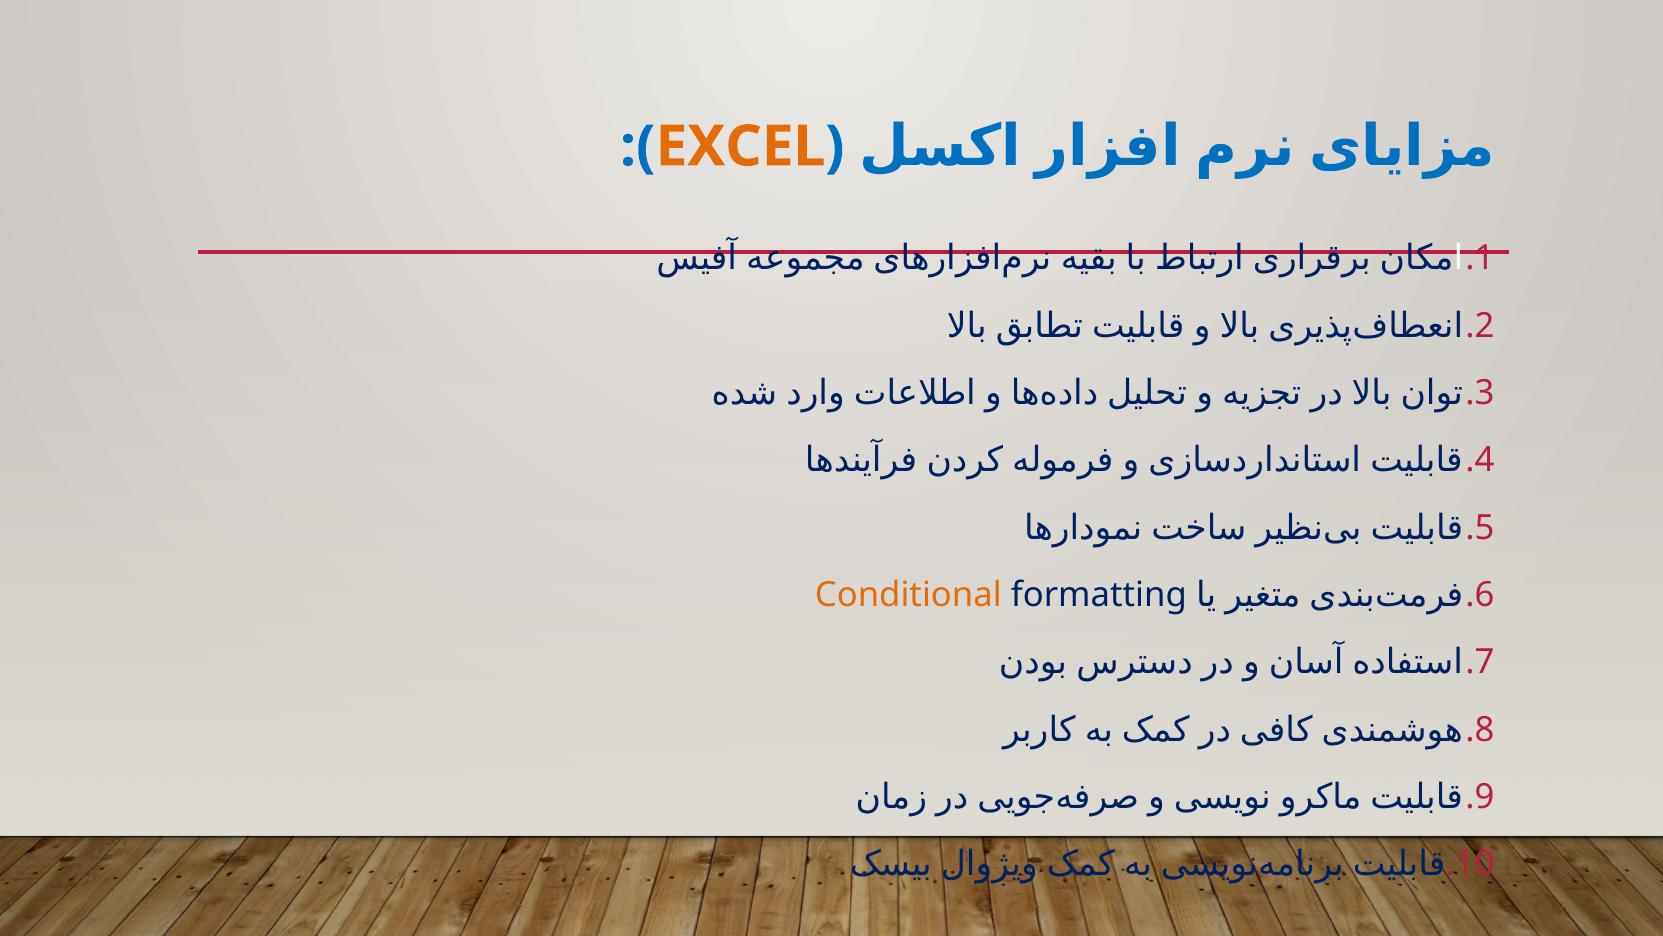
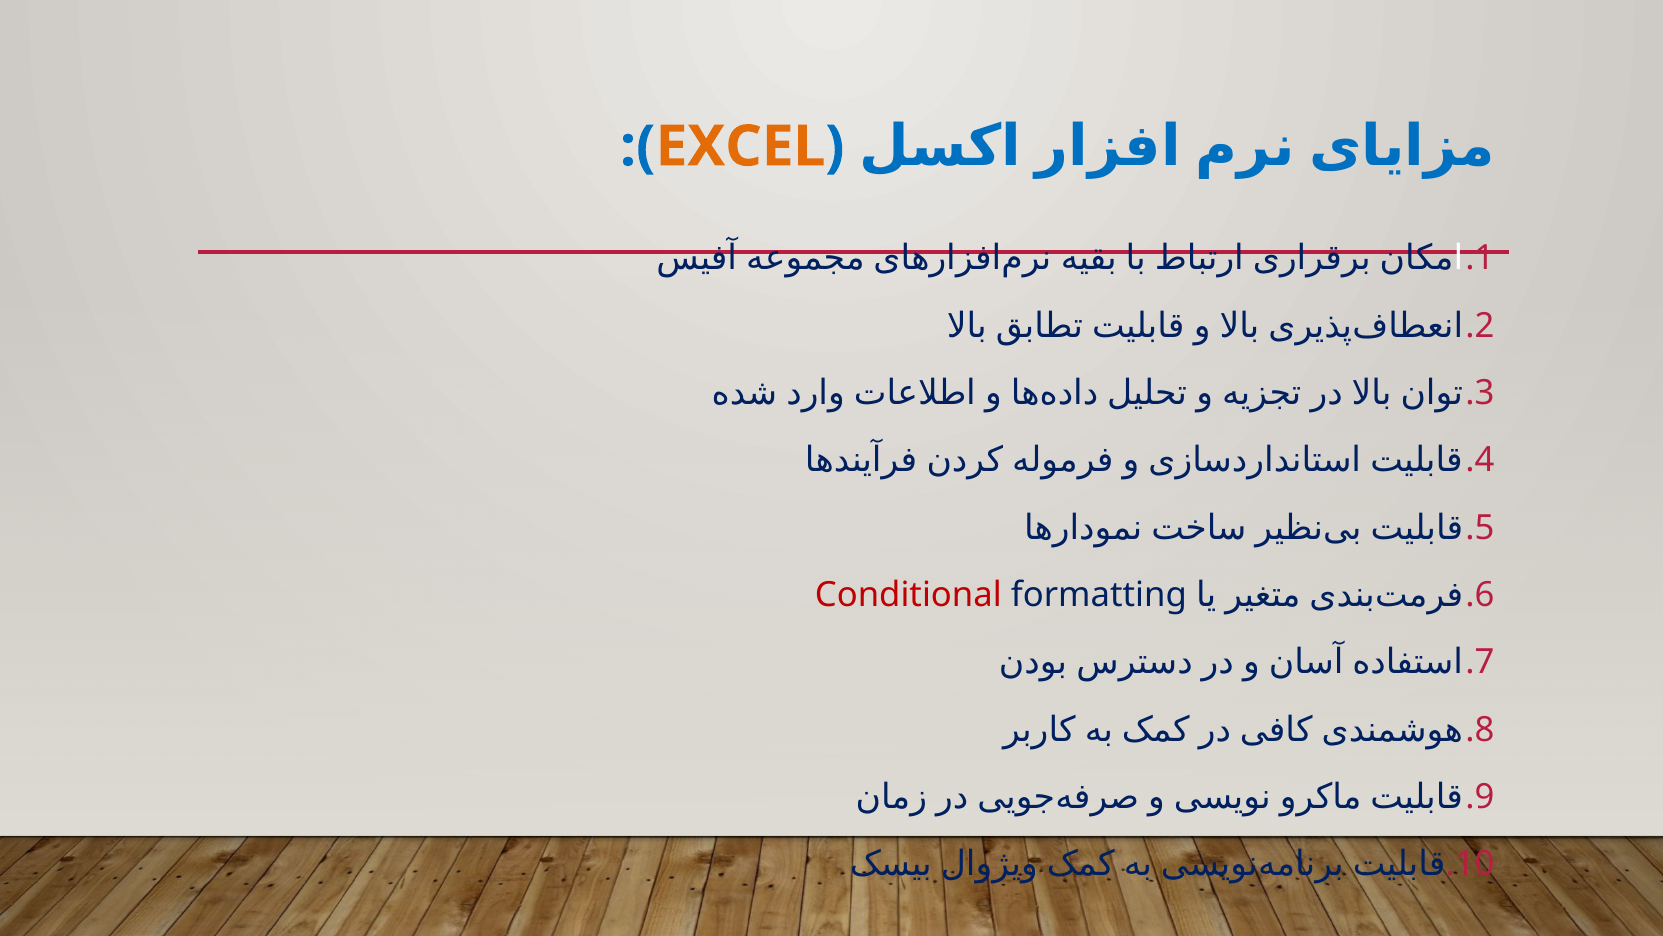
Conditional colour: orange -> red
